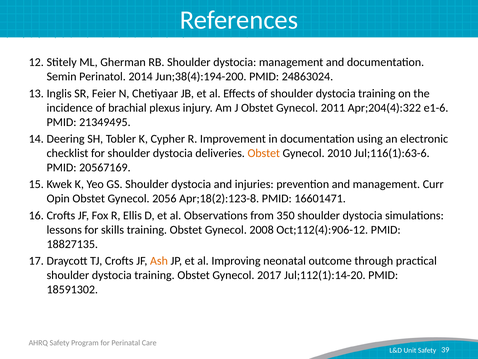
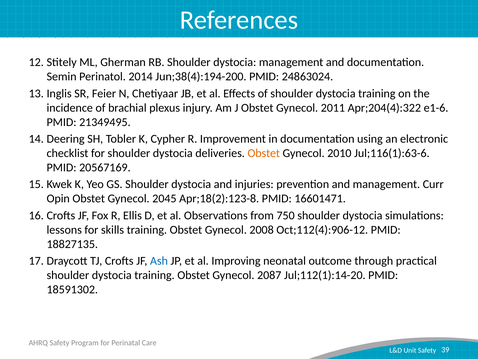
2056: 2056 -> 2045
350: 350 -> 750
Ash colour: orange -> blue
2017: 2017 -> 2087
